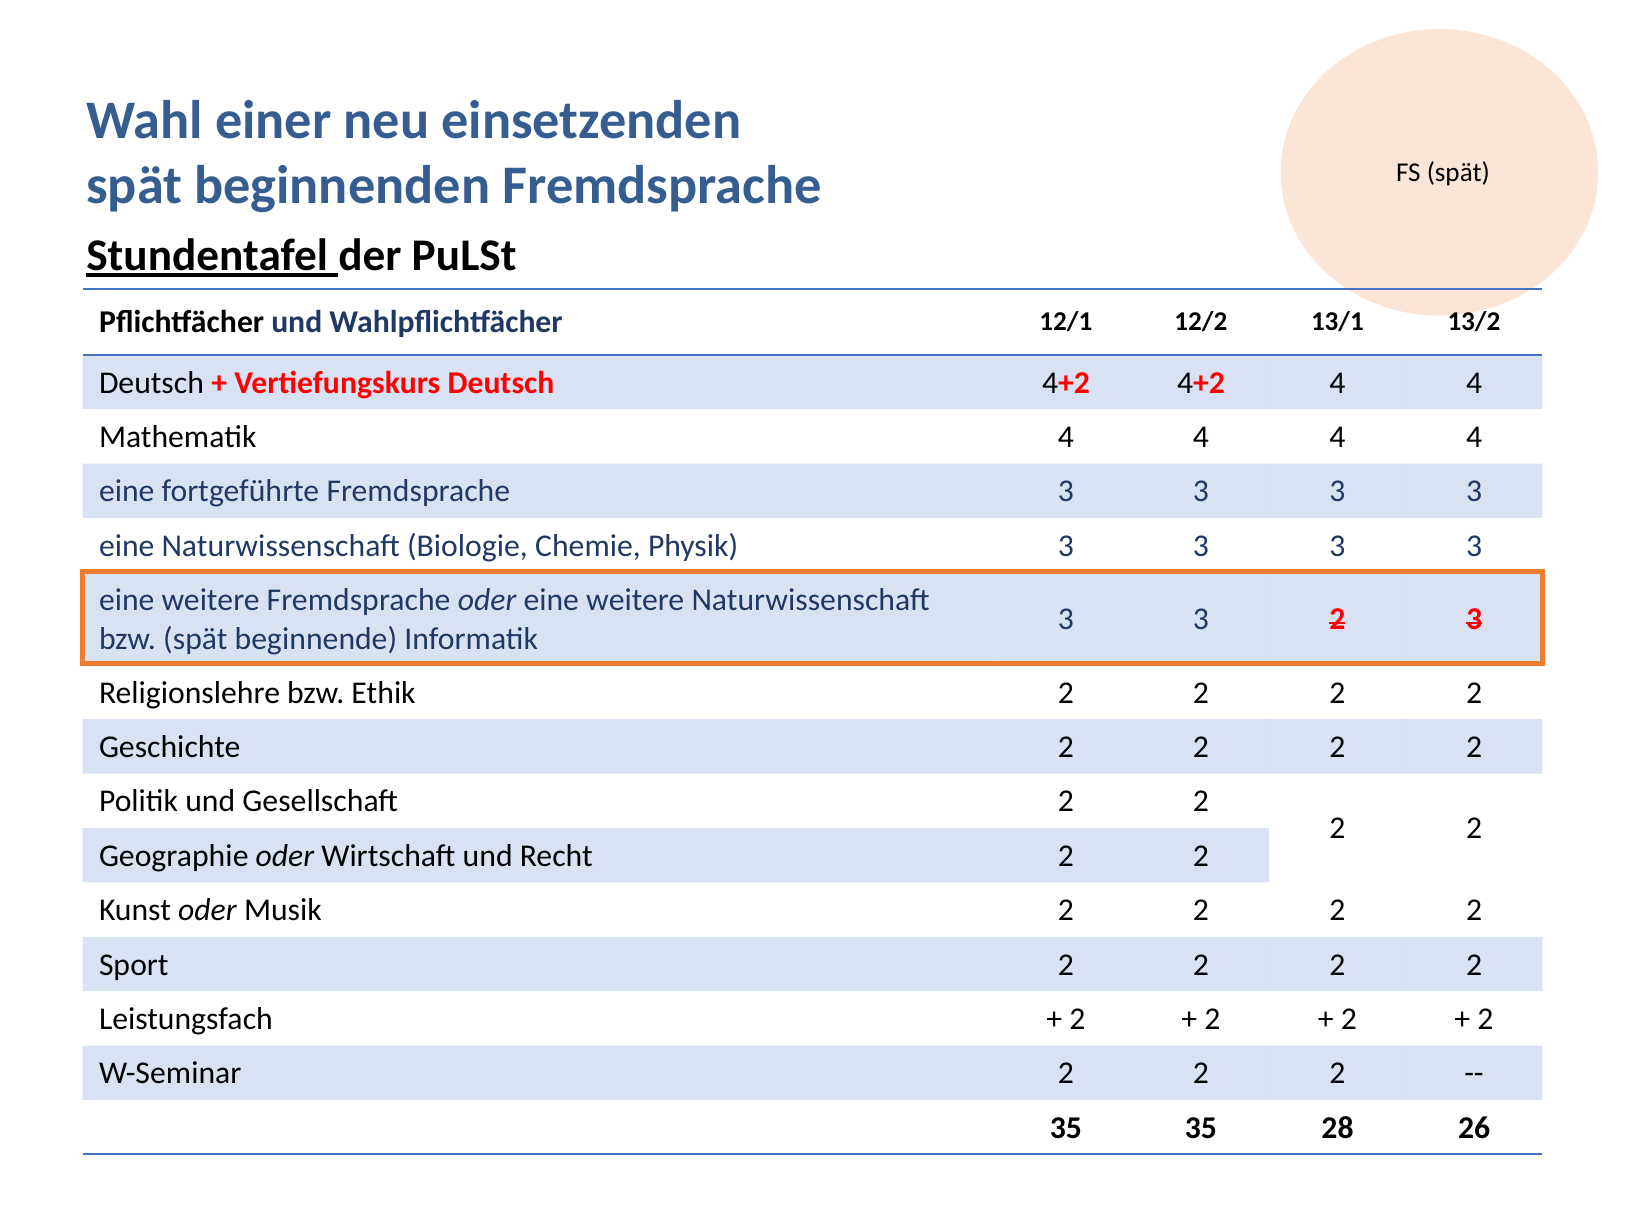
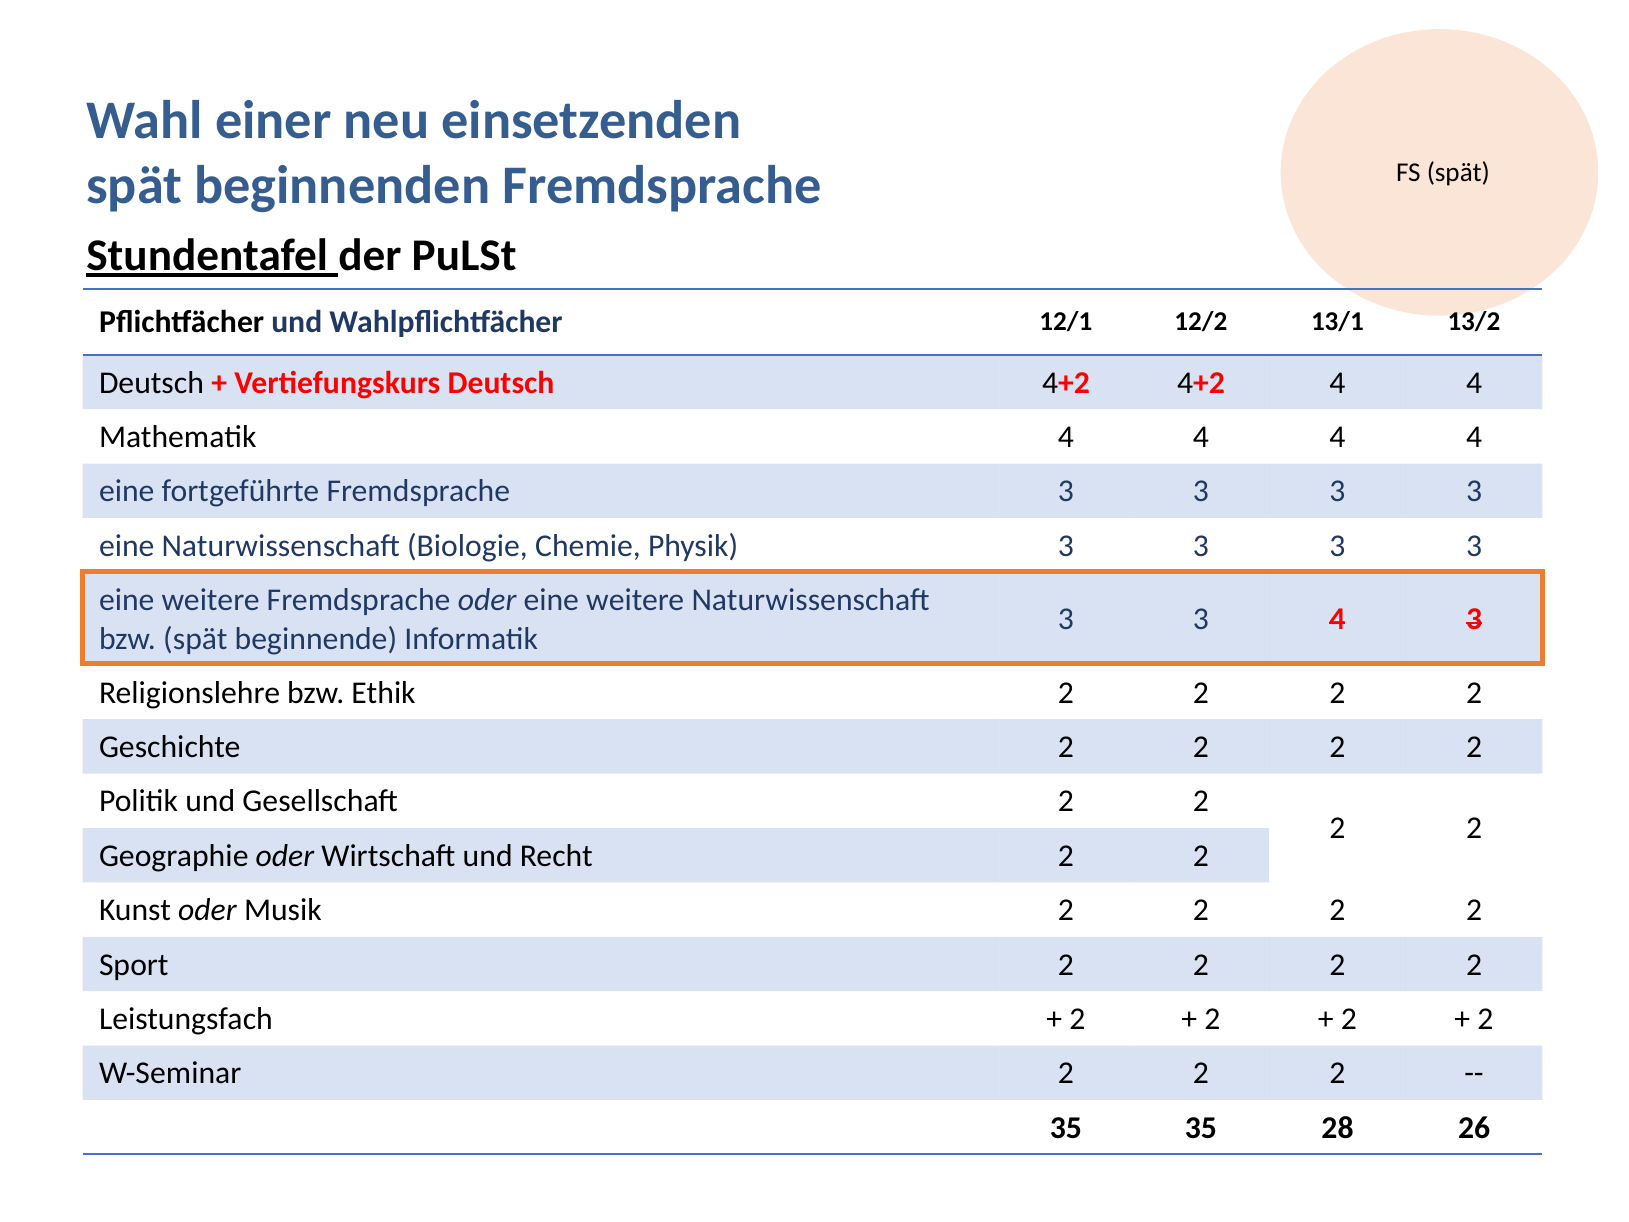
3 2: 2 -> 4
